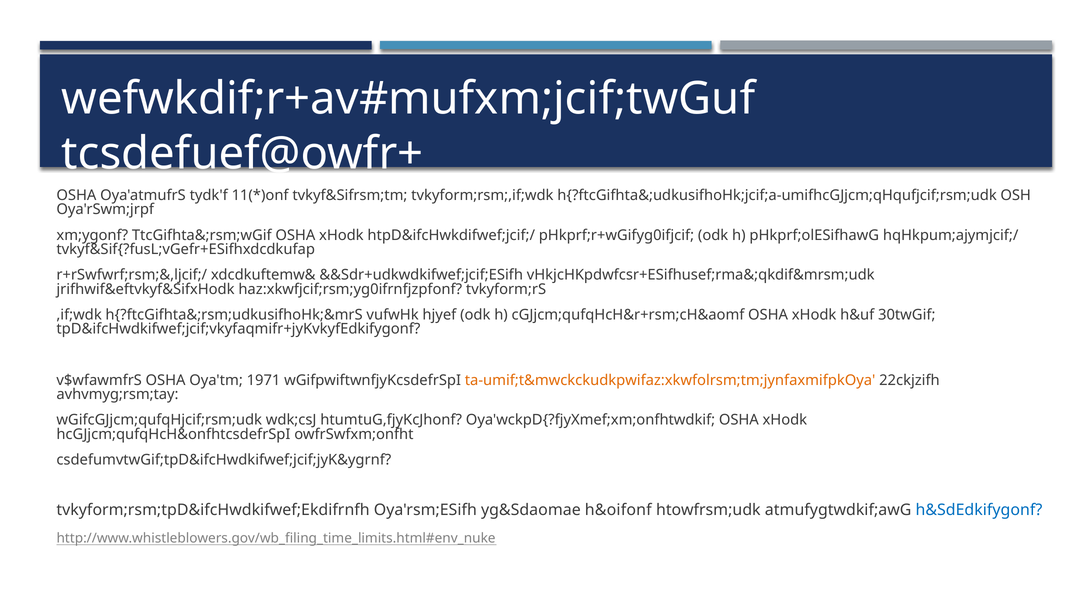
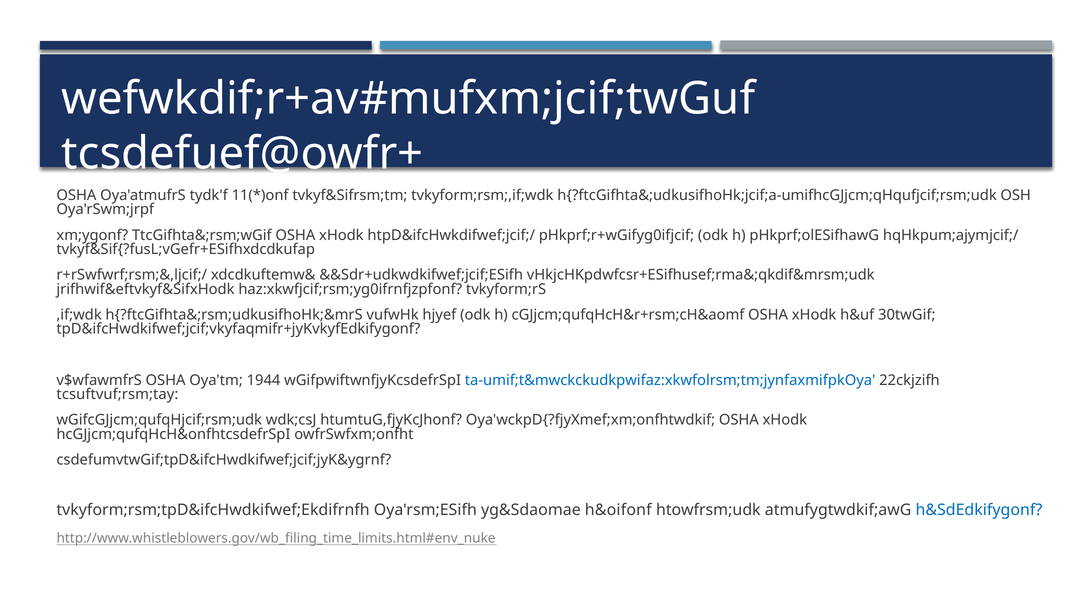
1971: 1971 -> 1944
ta-umif;t&mwckckudkpwifaz:xkwfolrsm;tm;jynfaxmifpkOya colour: orange -> blue
avhvmyg;rsm;tay: avhvmyg;rsm;tay -> tcsuftvuf;rsm;tay
